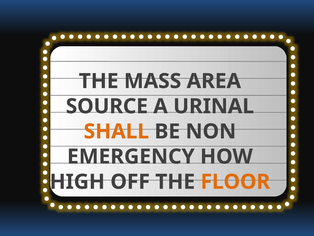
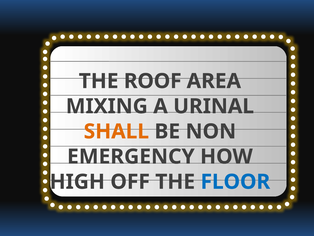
MASS: MASS -> ROOF
SOURCE: SOURCE -> MIXING
FLOOR colour: orange -> blue
